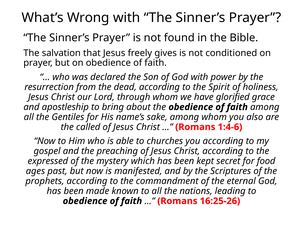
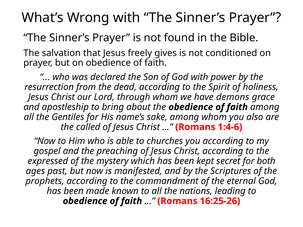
glorified: glorified -> demons
food: food -> both
